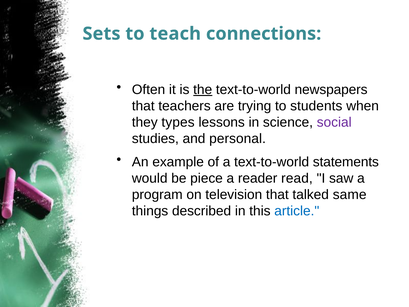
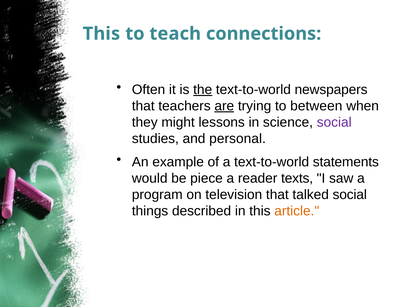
Sets at (102, 34): Sets -> This
are underline: none -> present
students: students -> between
types: types -> might
read: read -> texts
talked same: same -> social
article colour: blue -> orange
